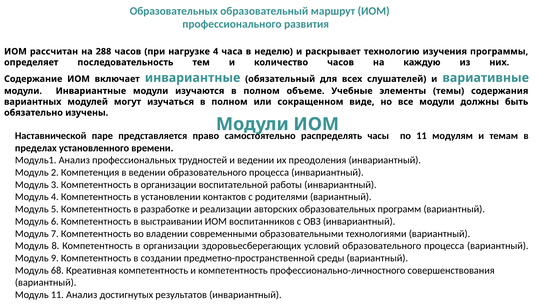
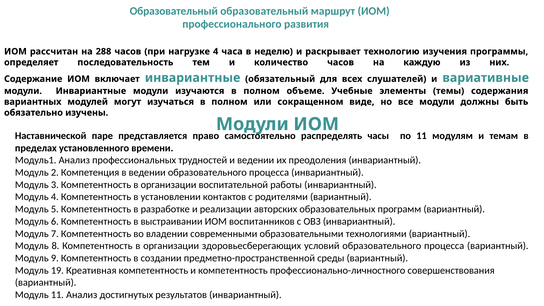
Образовательных at (174, 11): Образовательных -> Образовательный
68: 68 -> 19
